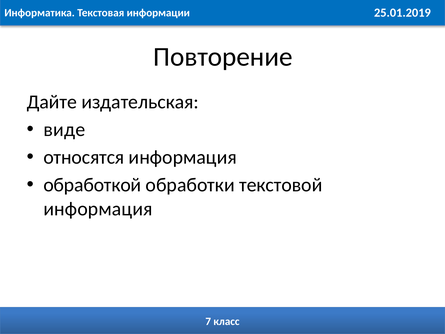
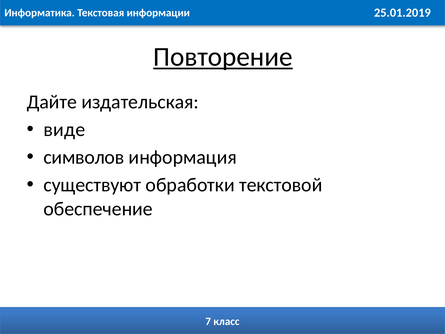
Повторение underline: none -> present
относятся: относятся -> символов
обработкой: обработкой -> существуют
информация at (98, 209): информация -> обеспечение
